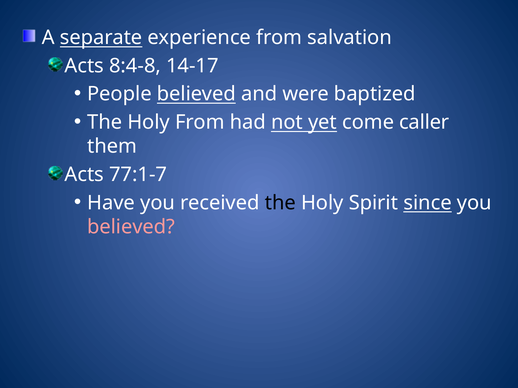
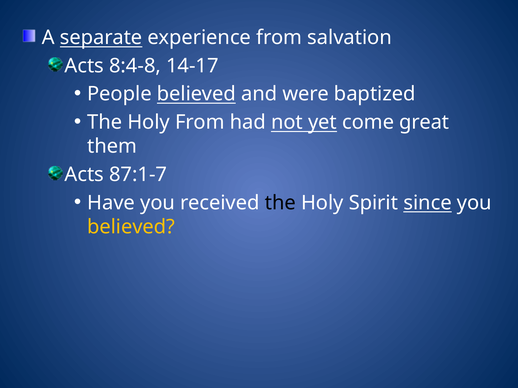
caller: caller -> great
77:1-7: 77:1-7 -> 87:1-7
believed at (131, 227) colour: pink -> yellow
